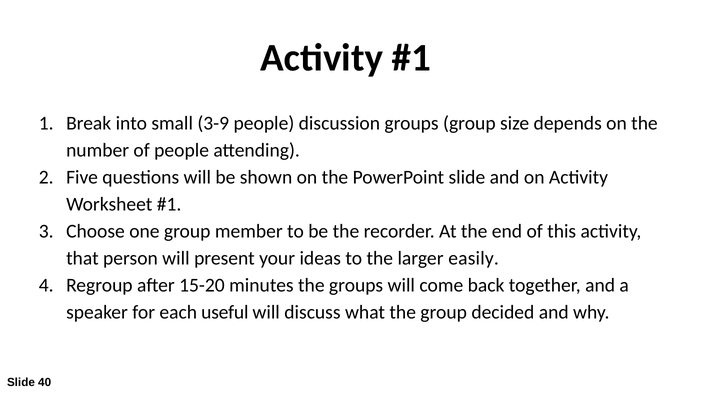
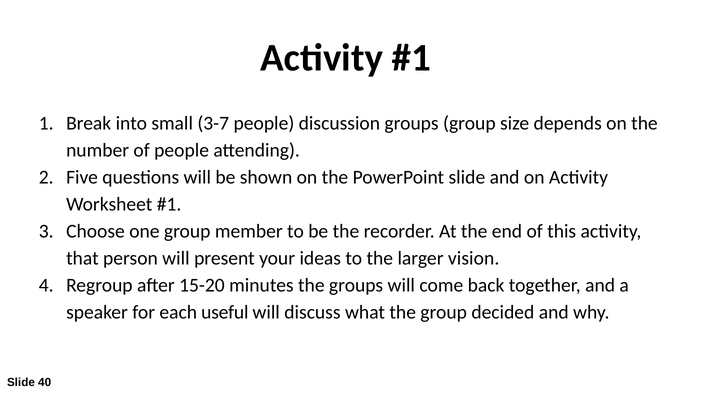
3-9: 3-9 -> 3-7
easily: easily -> vision
